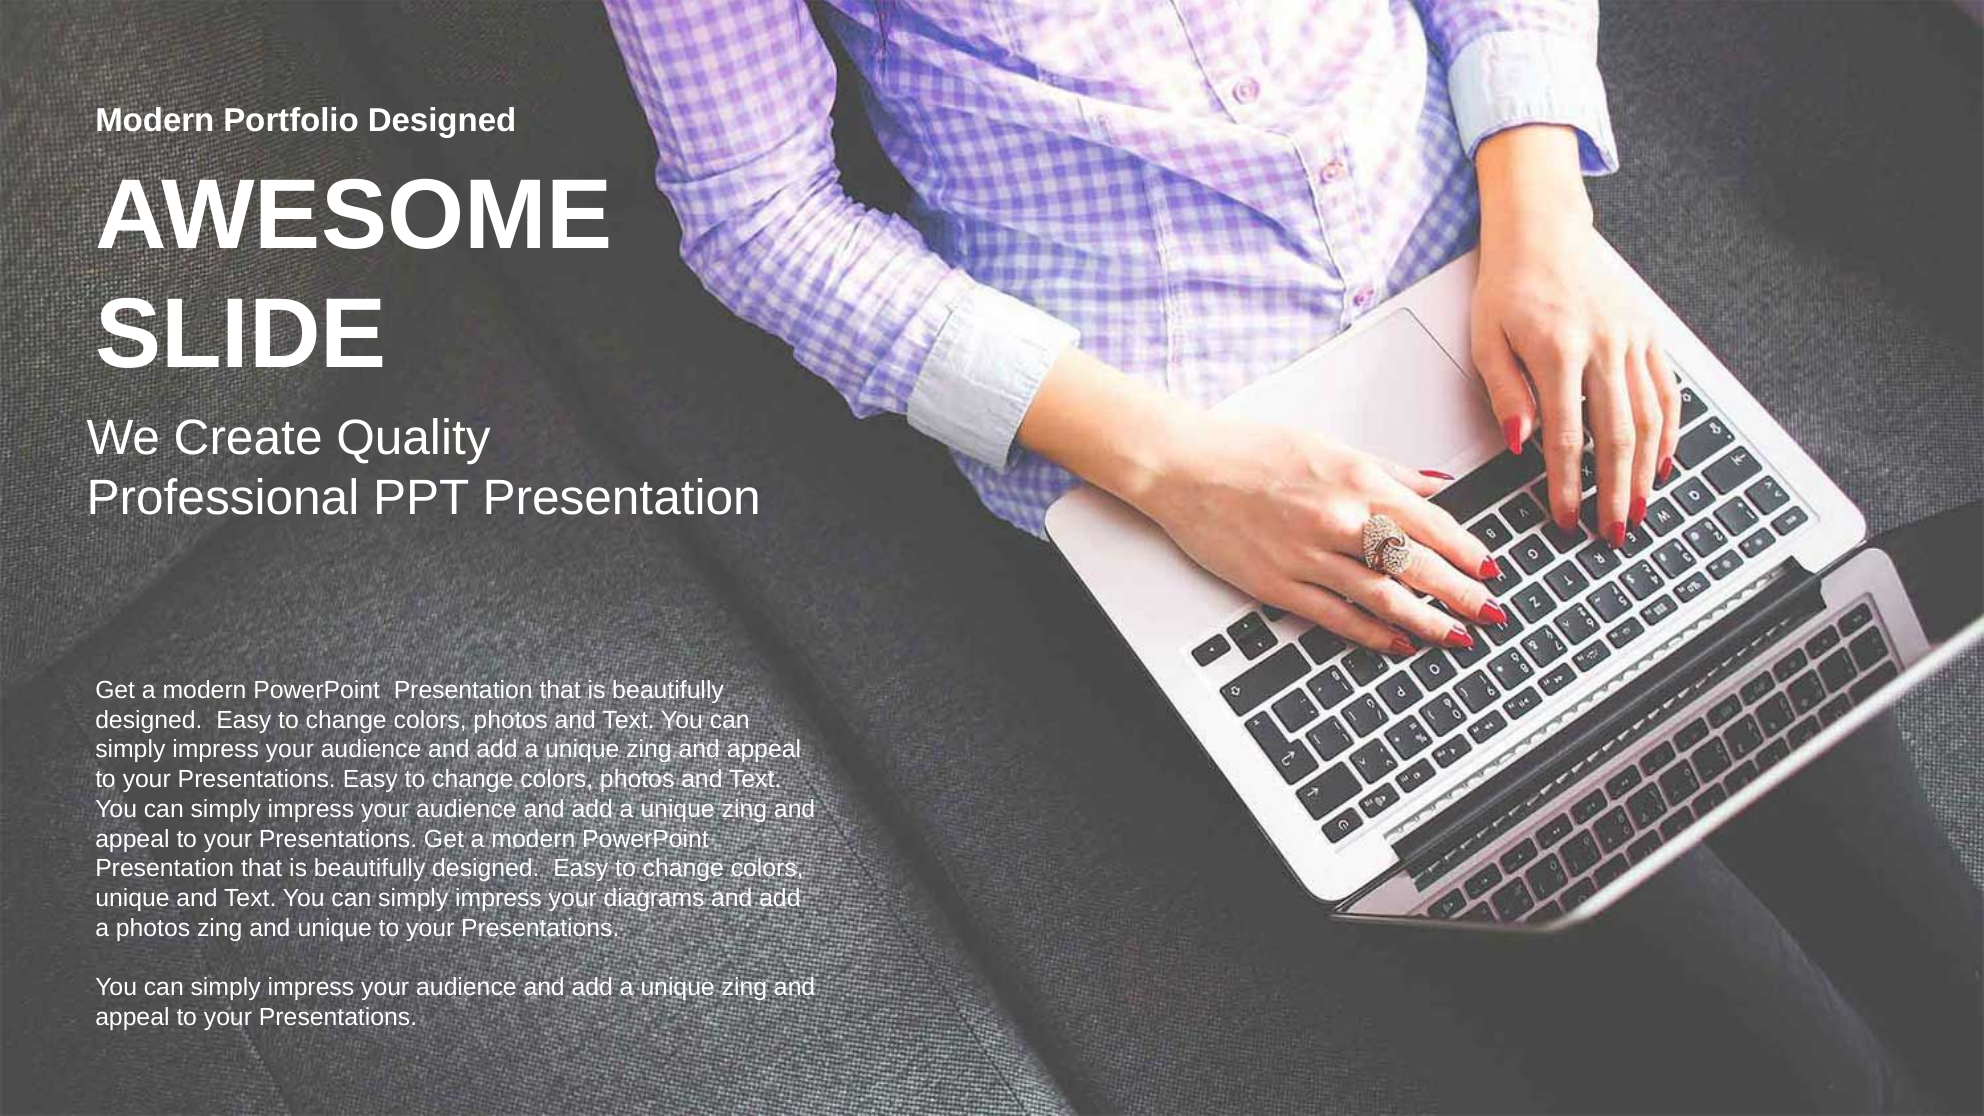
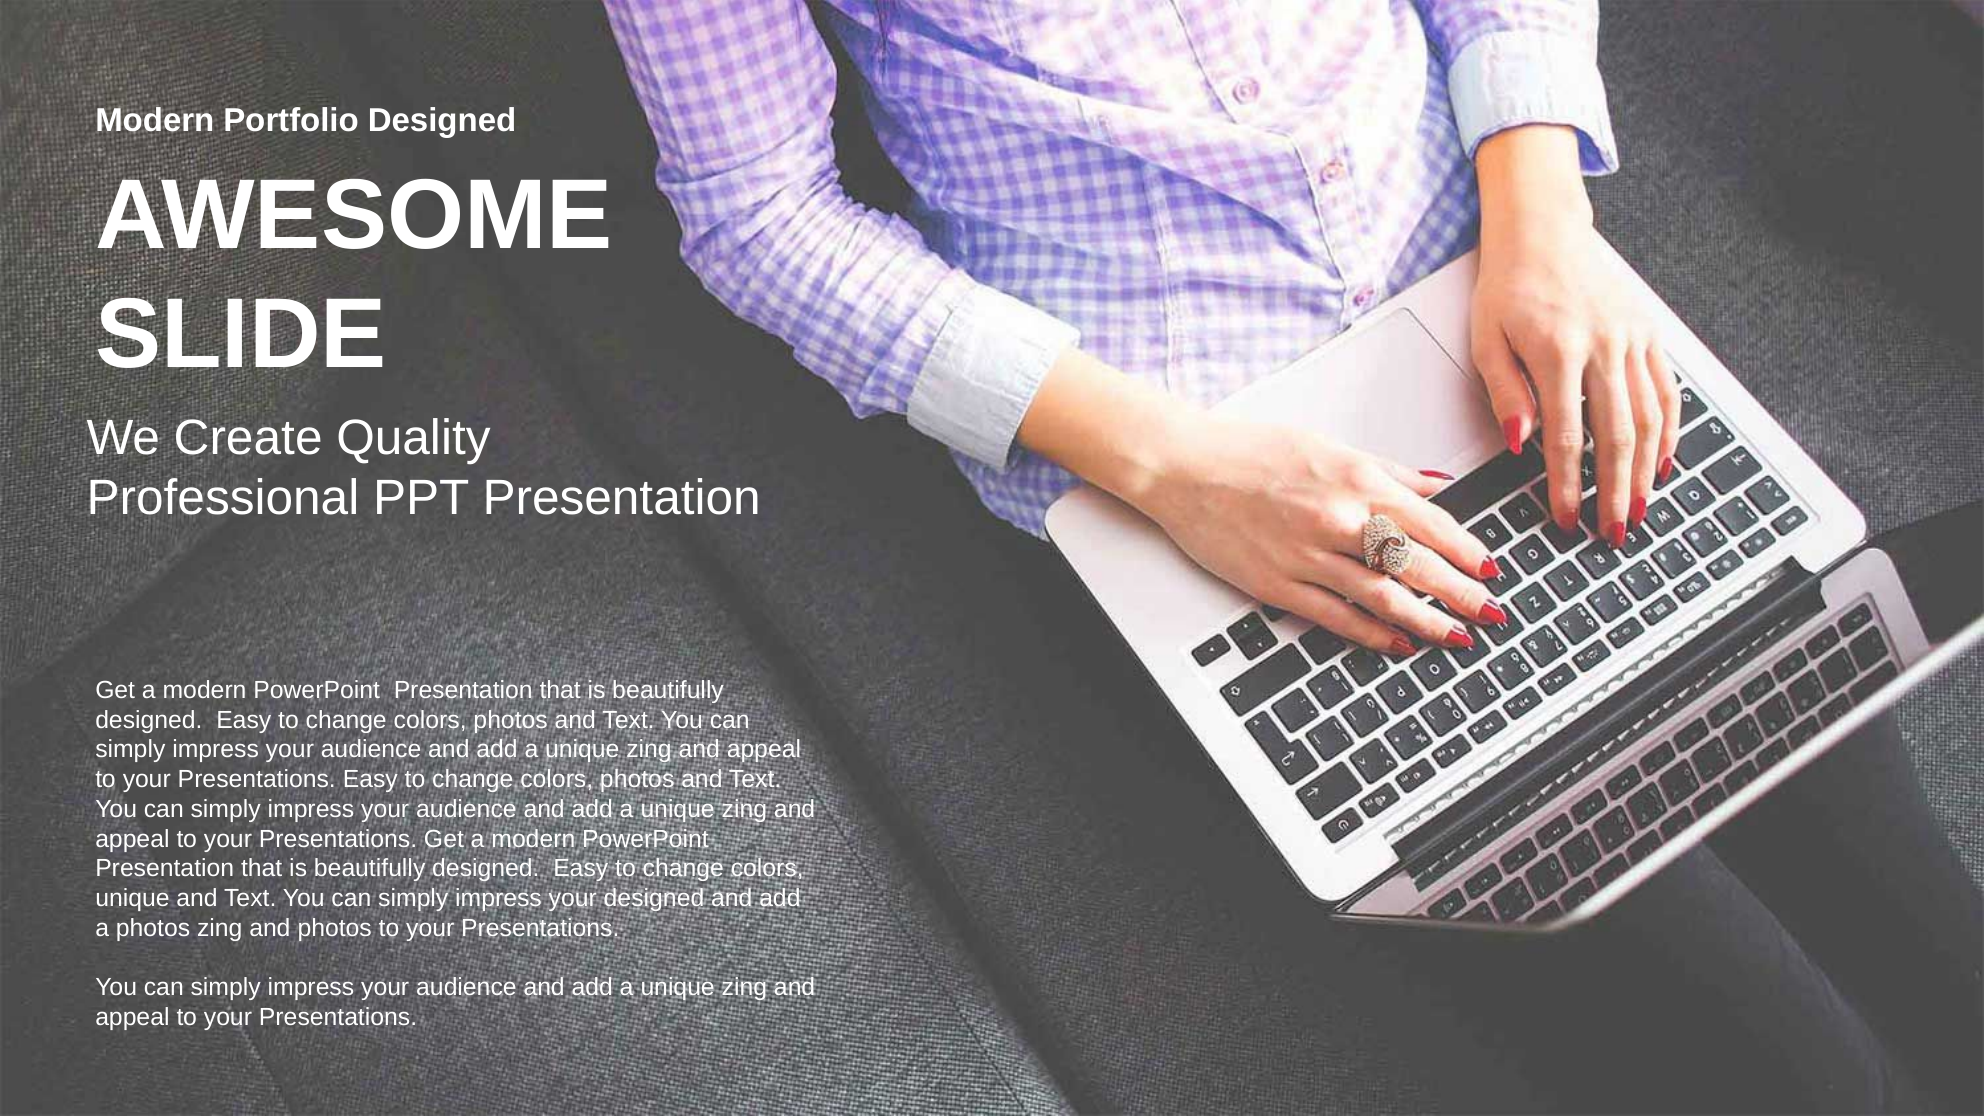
your diagrams: diagrams -> designed
and unique: unique -> photos
